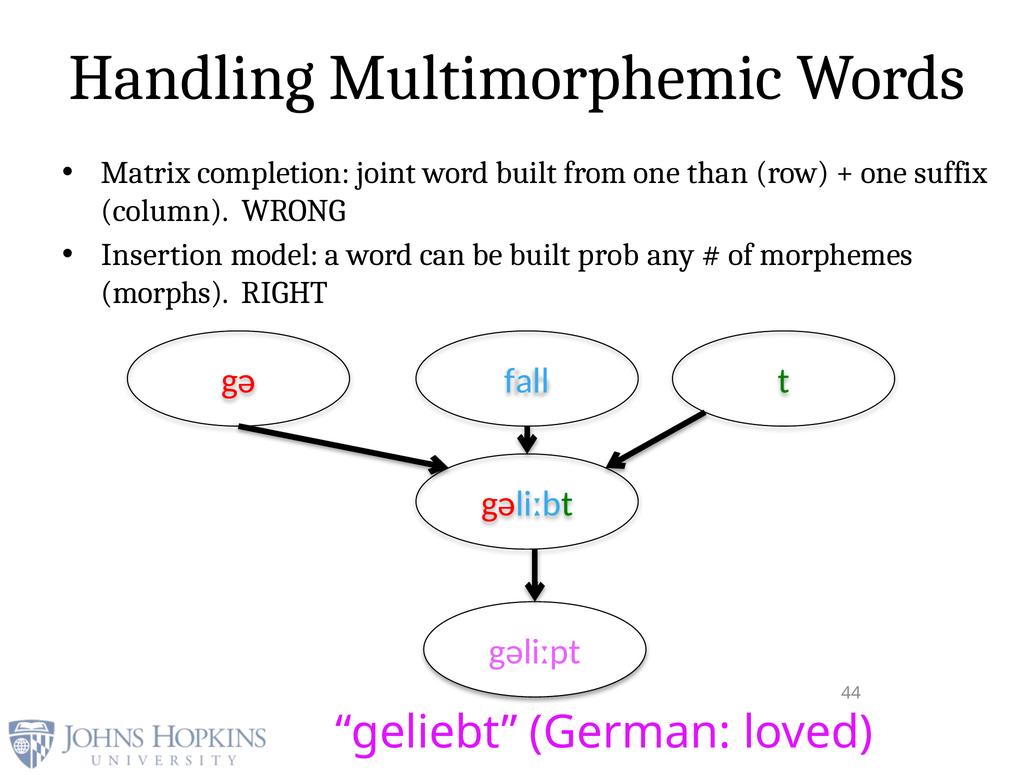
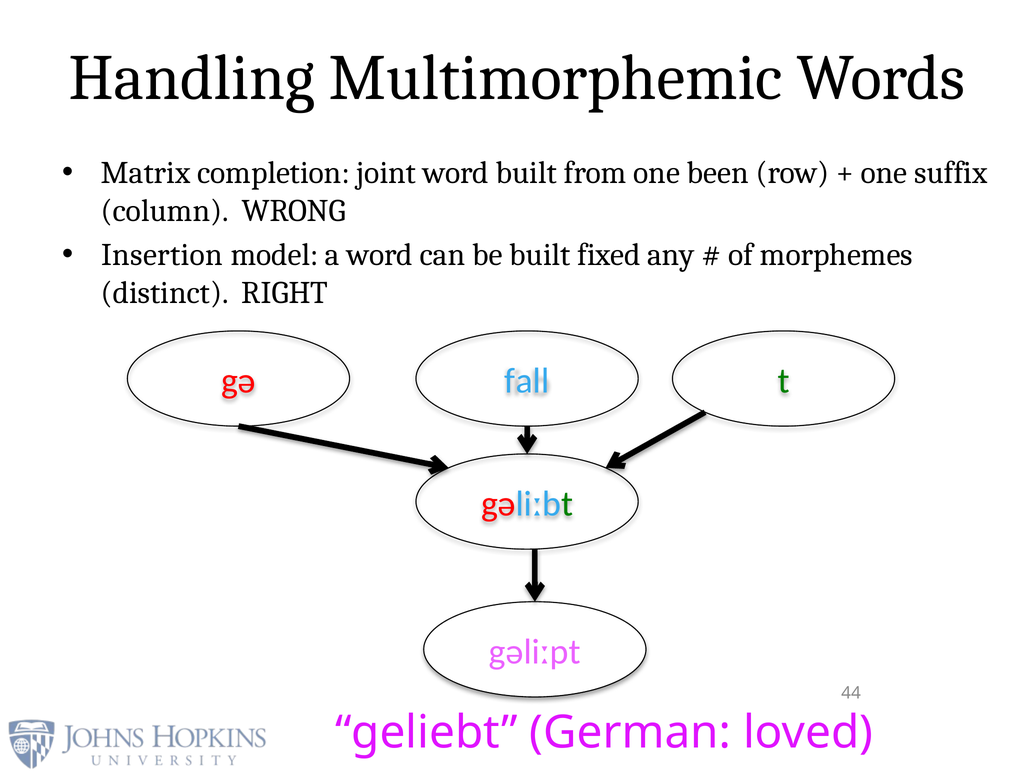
than: than -> been
prob: prob -> fixed
morphs: morphs -> distinct
